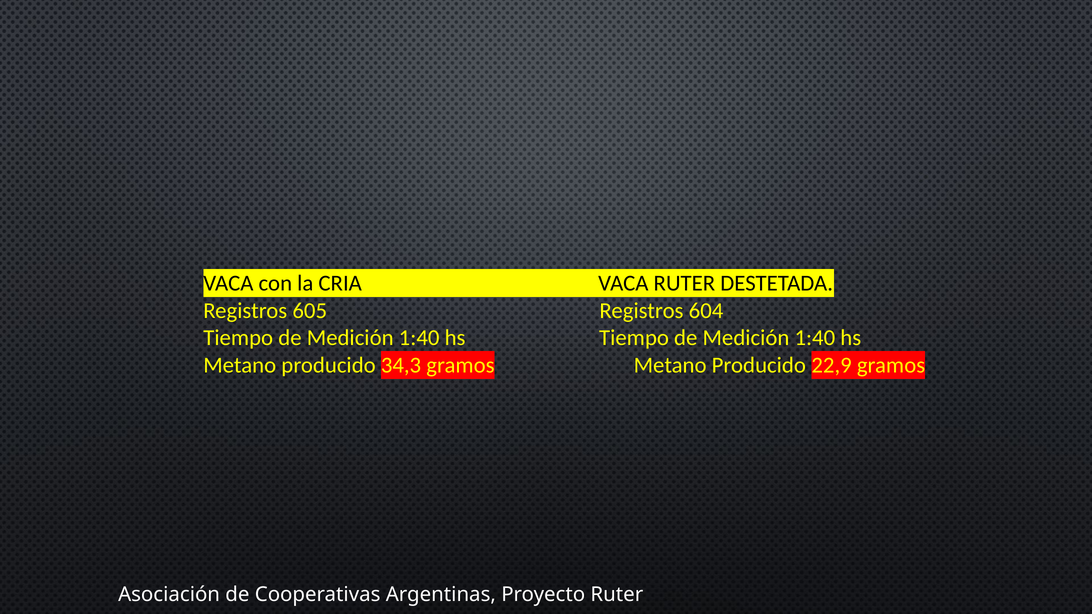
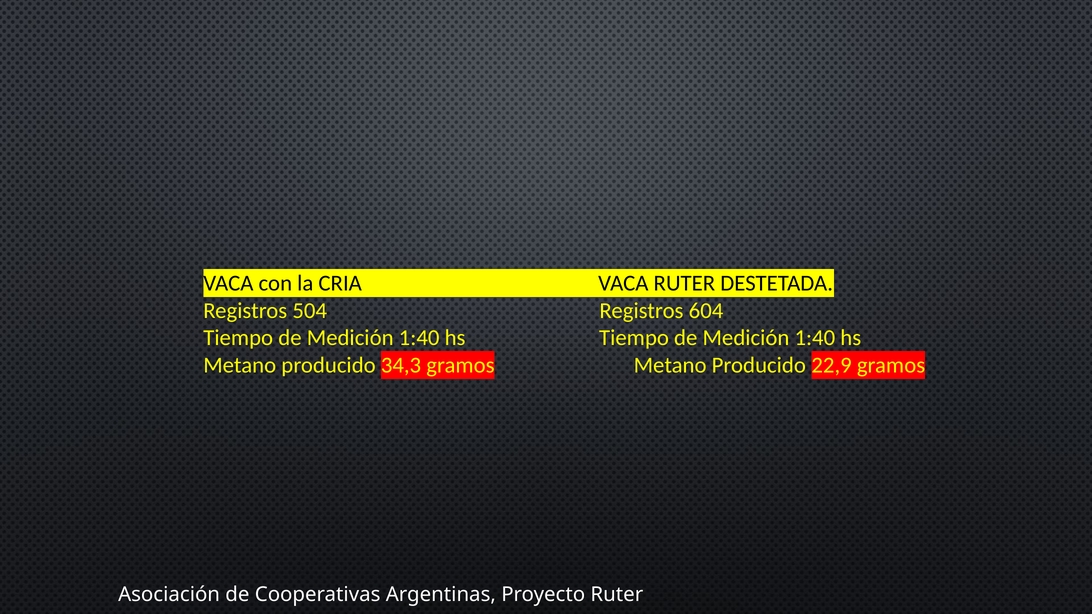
605: 605 -> 504
